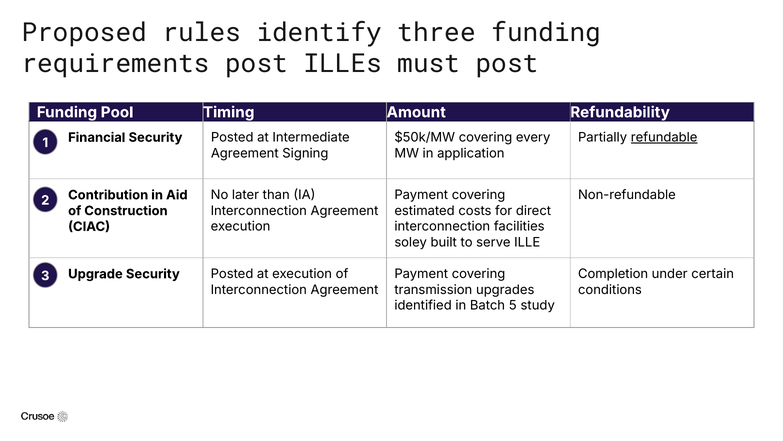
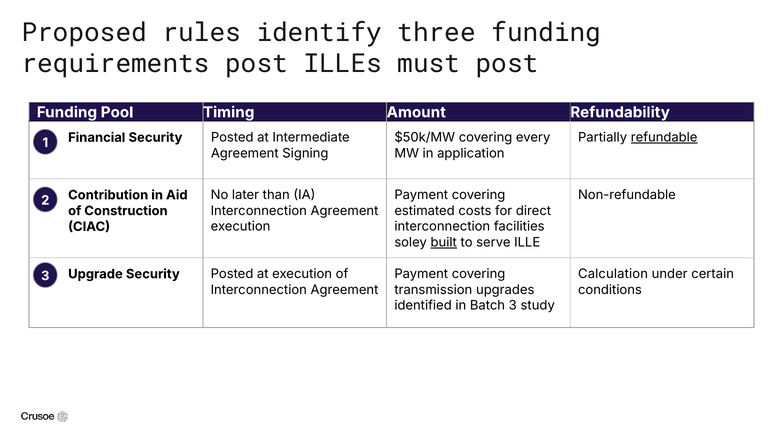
built underline: none -> present
Completion: Completion -> Calculation
Batch 5: 5 -> 3
